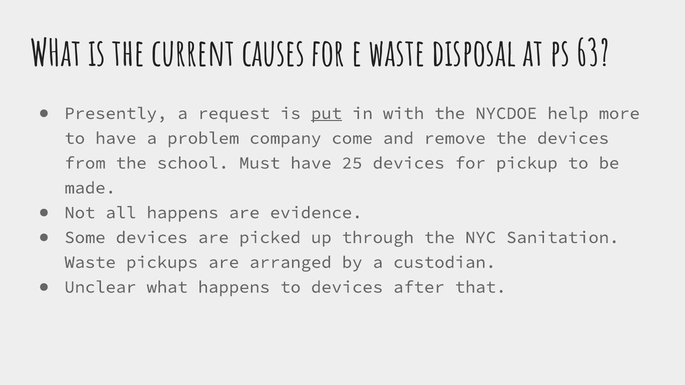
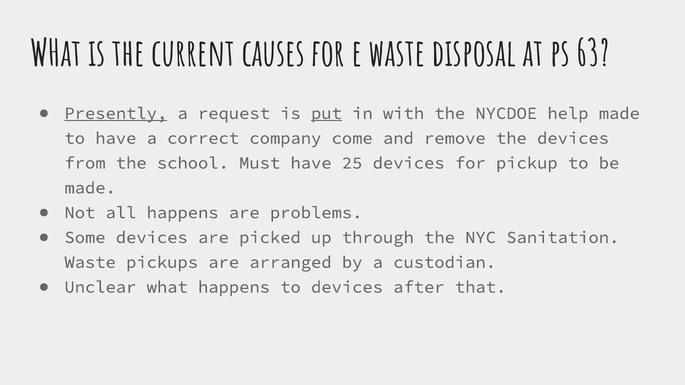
Presently underline: none -> present
help more: more -> made
problem: problem -> correct
evidence: evidence -> problems
